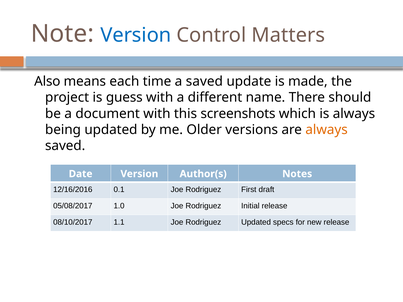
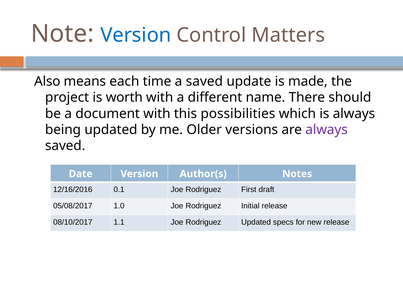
guess: guess -> worth
screenshots: screenshots -> possibilities
always at (327, 130) colour: orange -> purple
